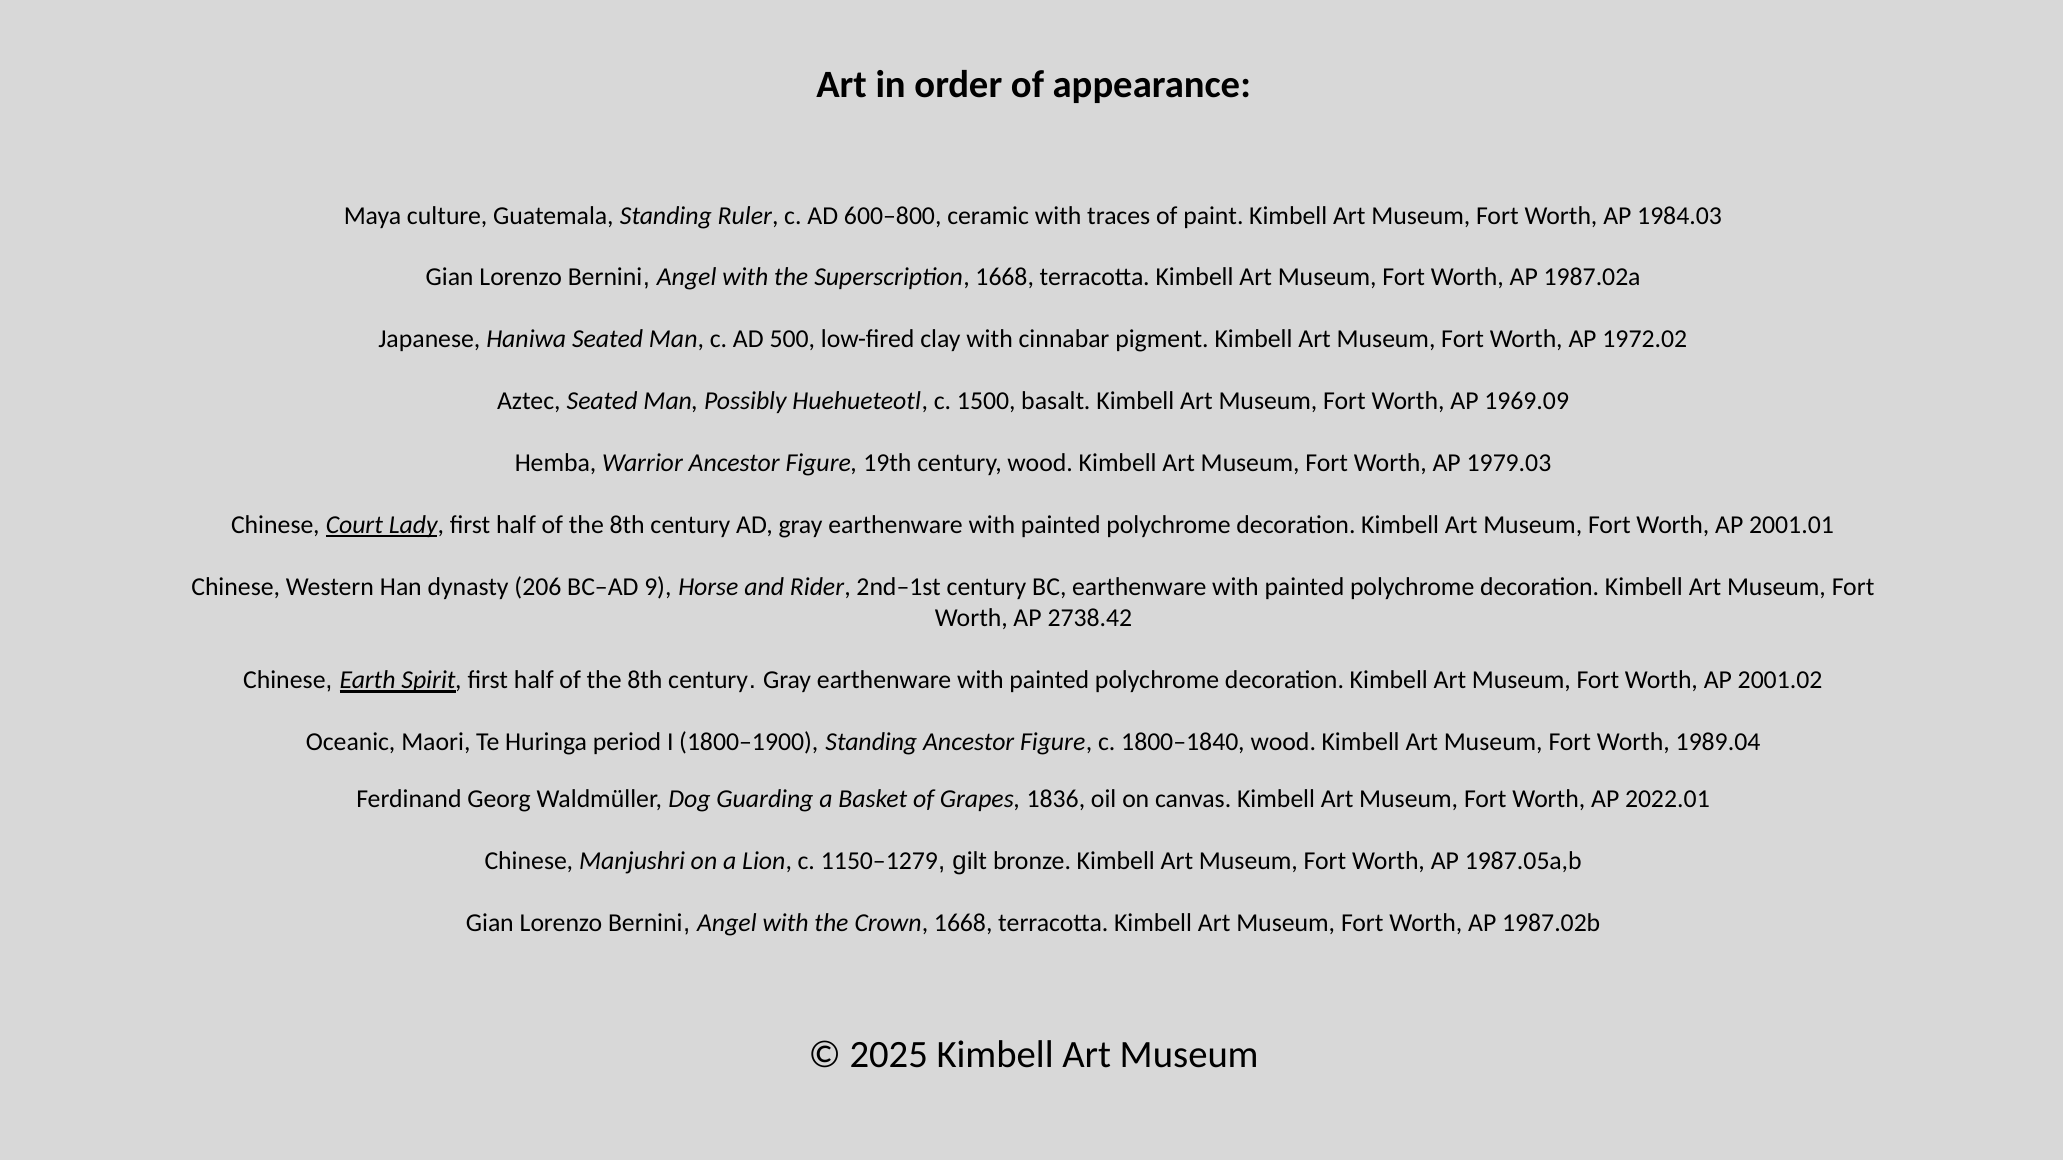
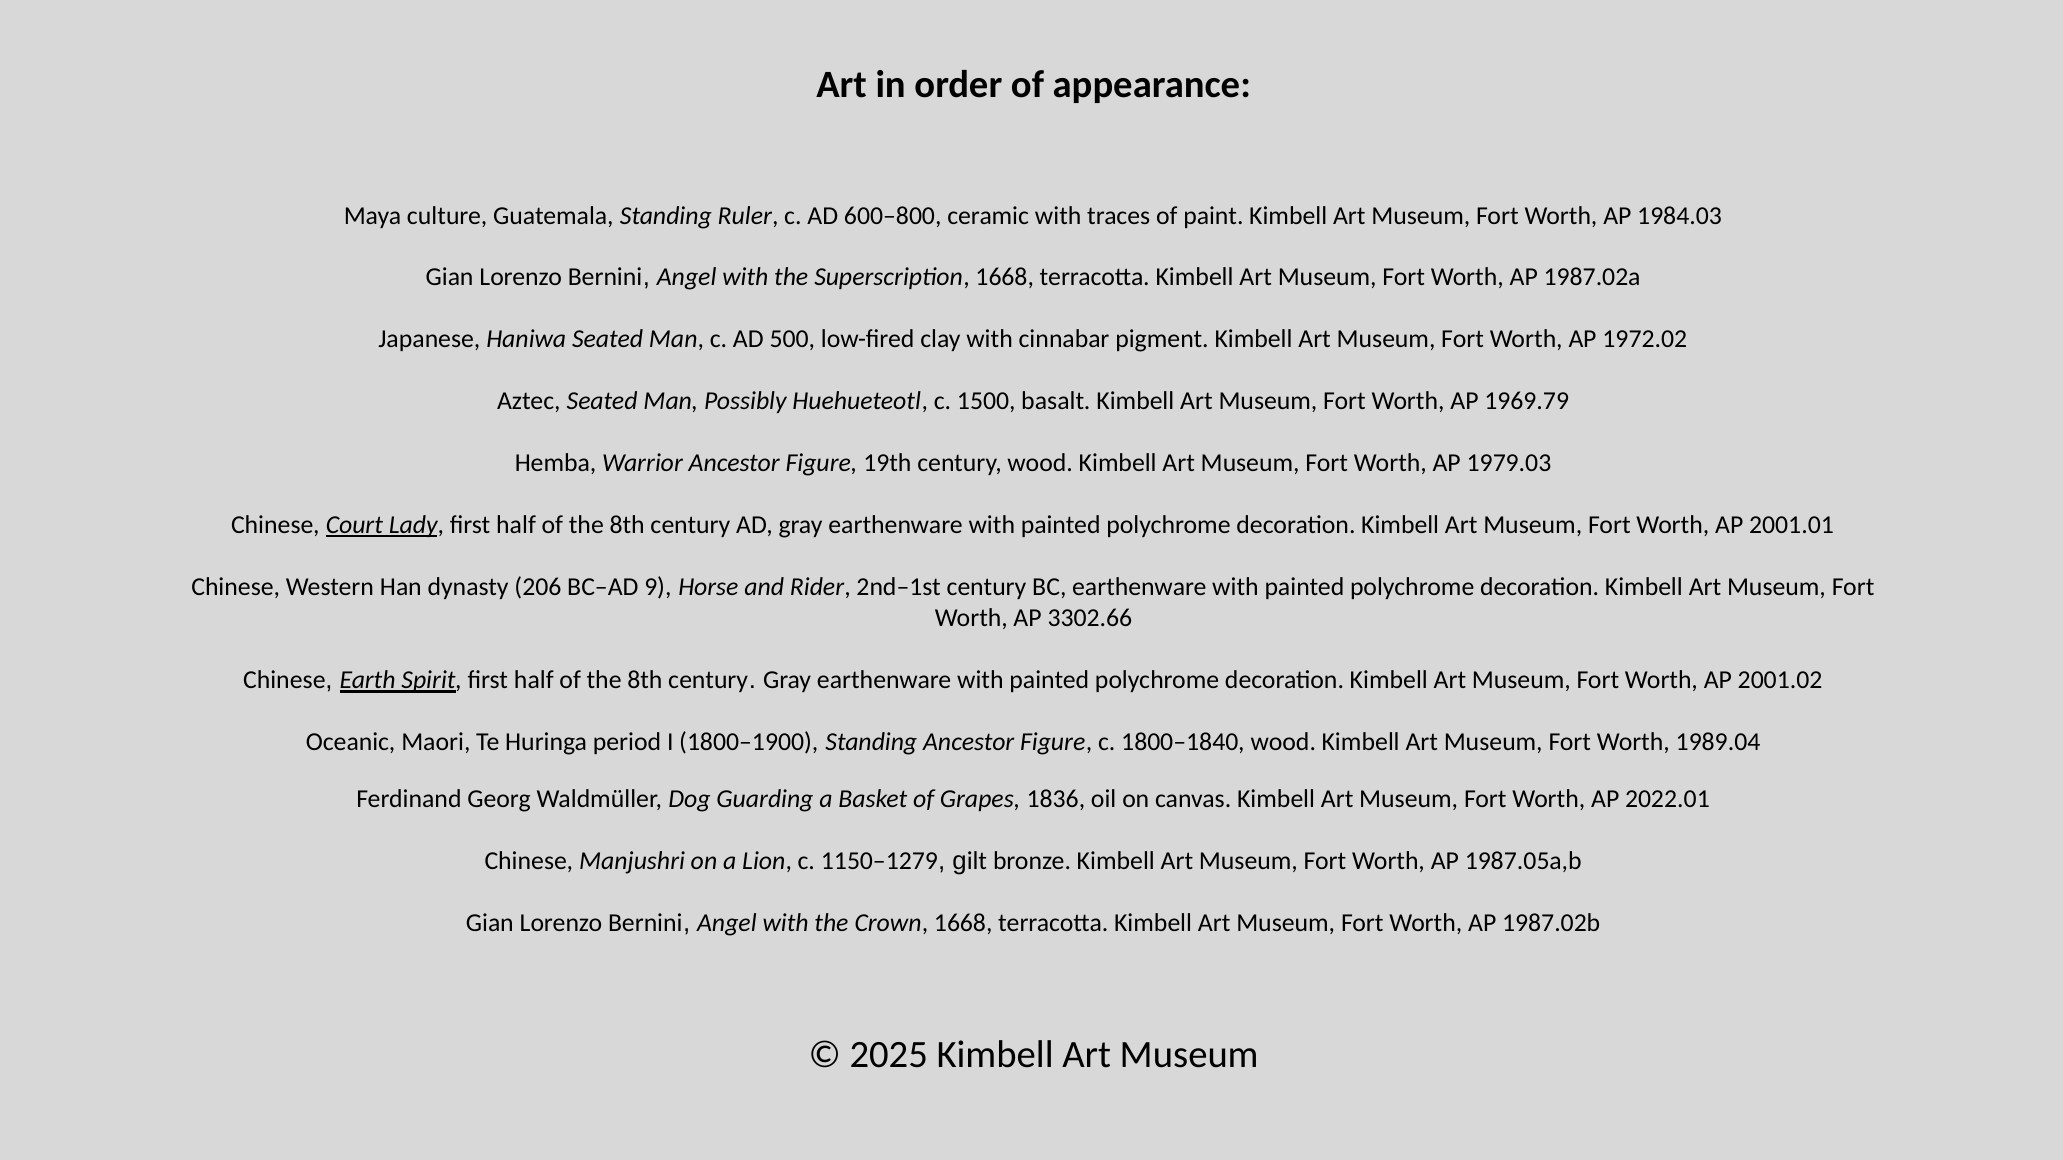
1969.09: 1969.09 -> 1969.79
2738.42: 2738.42 -> 3302.66
